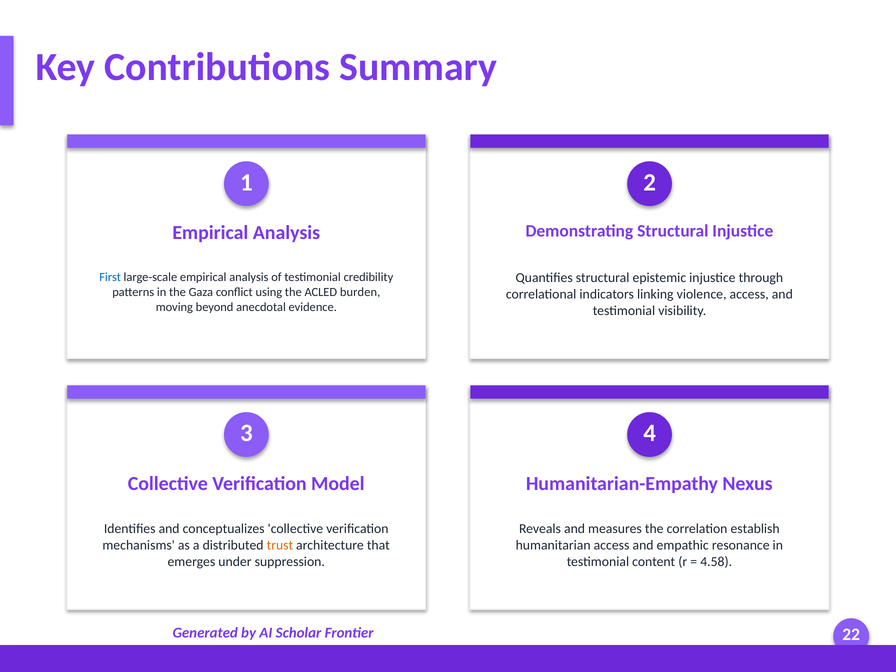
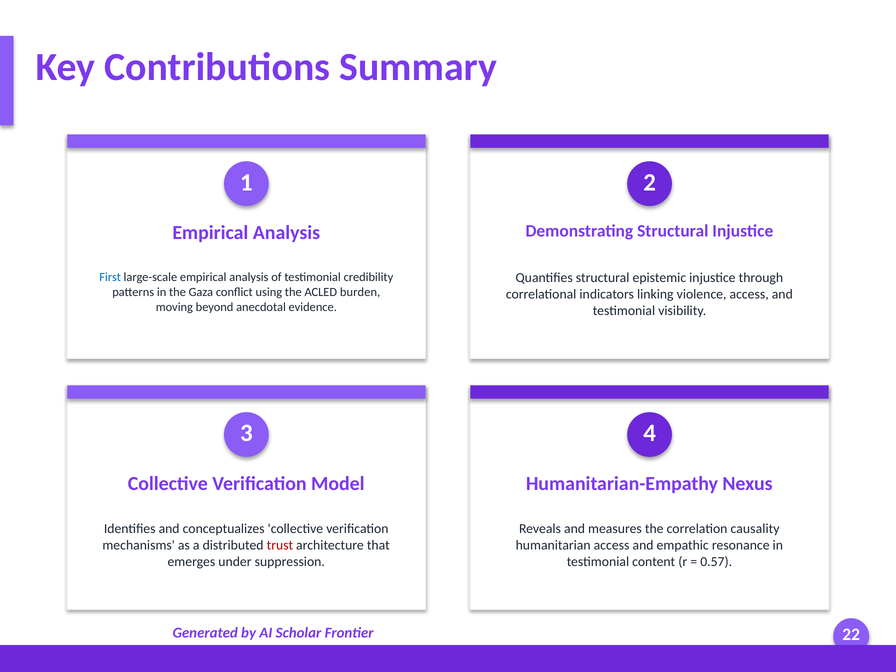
establish: establish -> causality
trust colour: orange -> red
4.58: 4.58 -> 0.57
